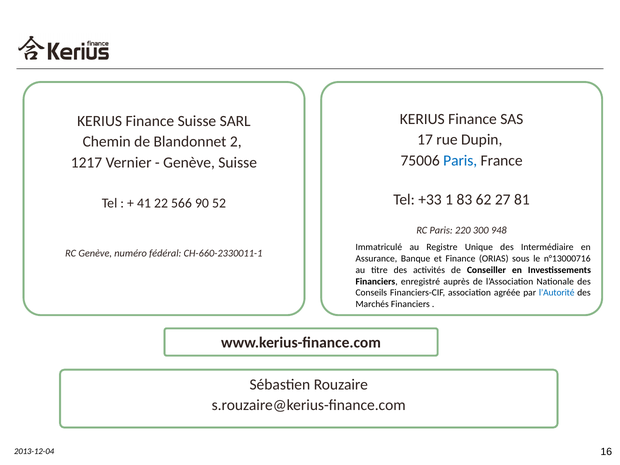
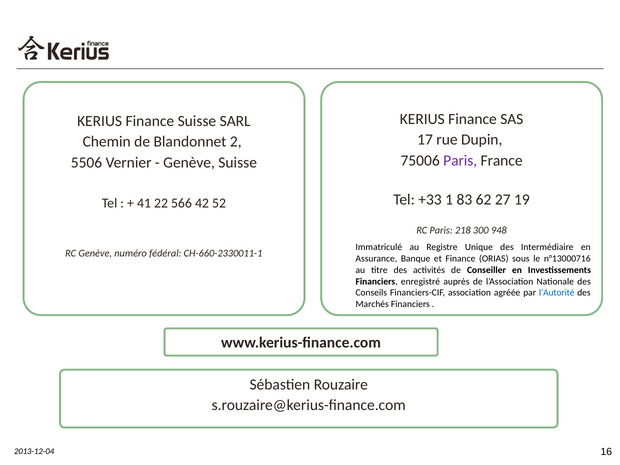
Paris at (460, 160) colour: blue -> purple
1217: 1217 -> 5506
81: 81 -> 19
90: 90 -> 42
220: 220 -> 218
